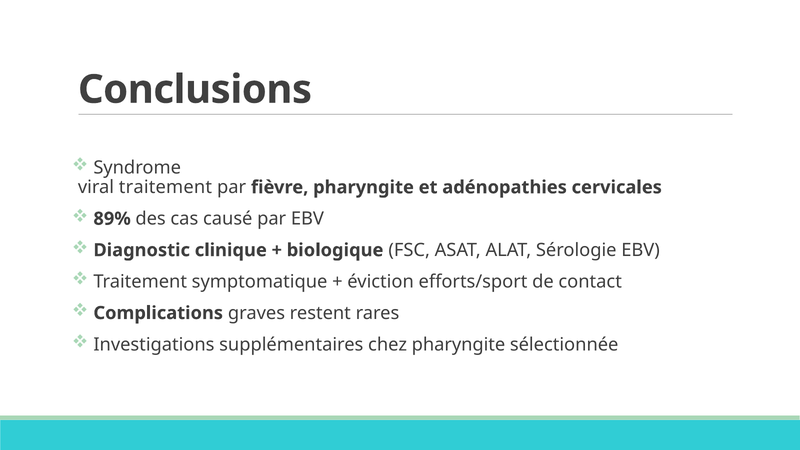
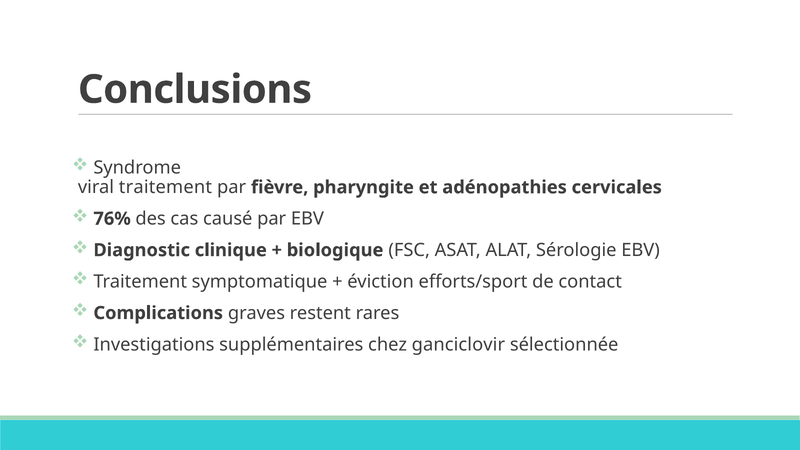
89%: 89% -> 76%
chez pharyngite: pharyngite -> ganciclovir
